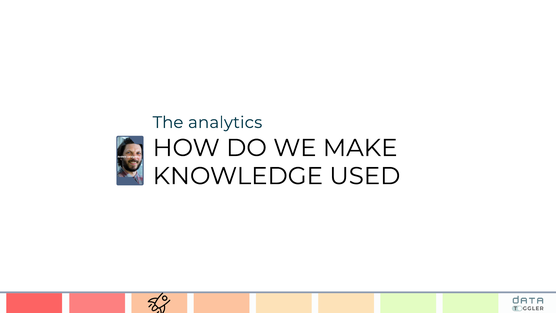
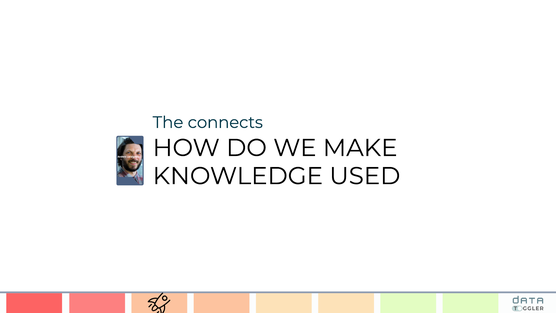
analytics: analytics -> connects
